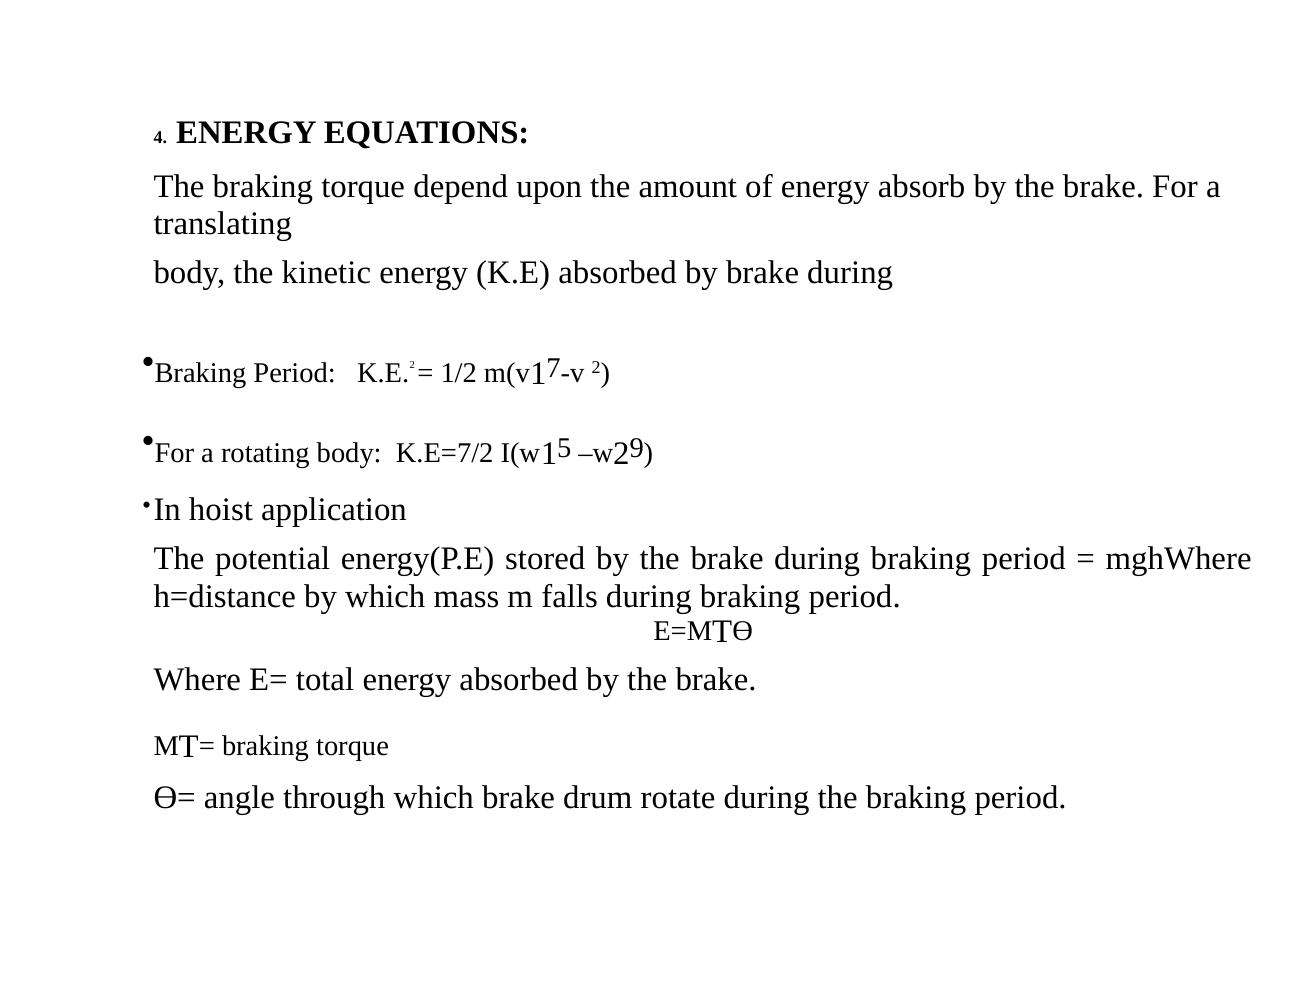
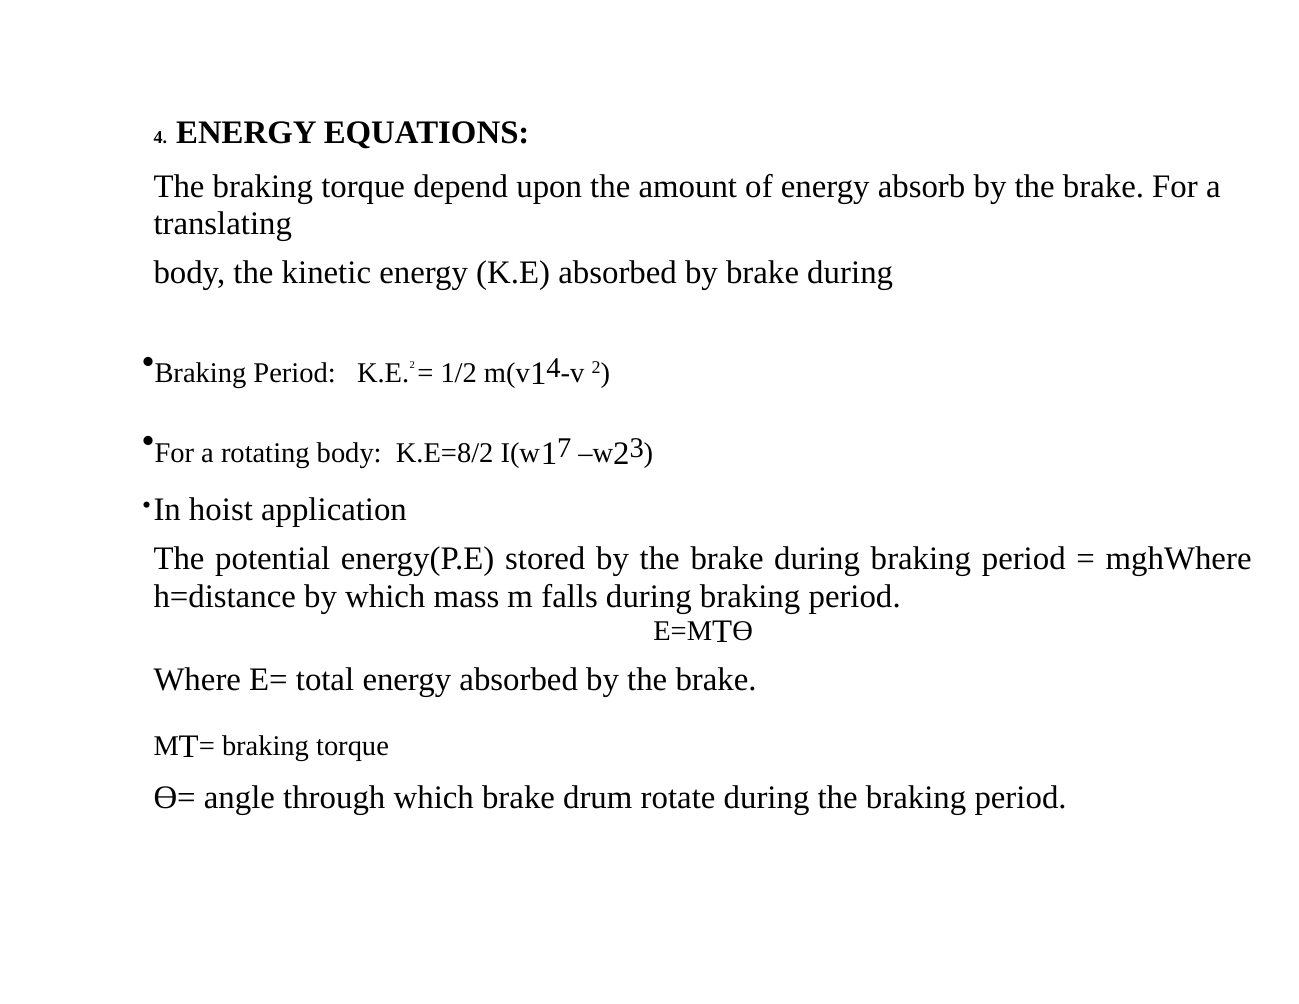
7 at (554, 368): 7 -> 4
K.E=7/2: K.E=7/2 -> K.E=8/2
5: 5 -> 7
9: 9 -> 3
